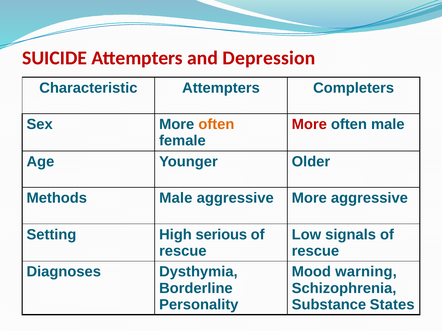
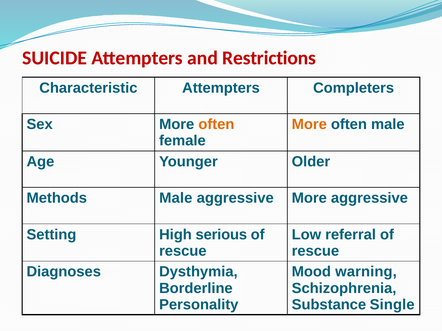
Depression: Depression -> Restrictions
More at (309, 125) colour: red -> orange
signals: signals -> referral
States: States -> Single
